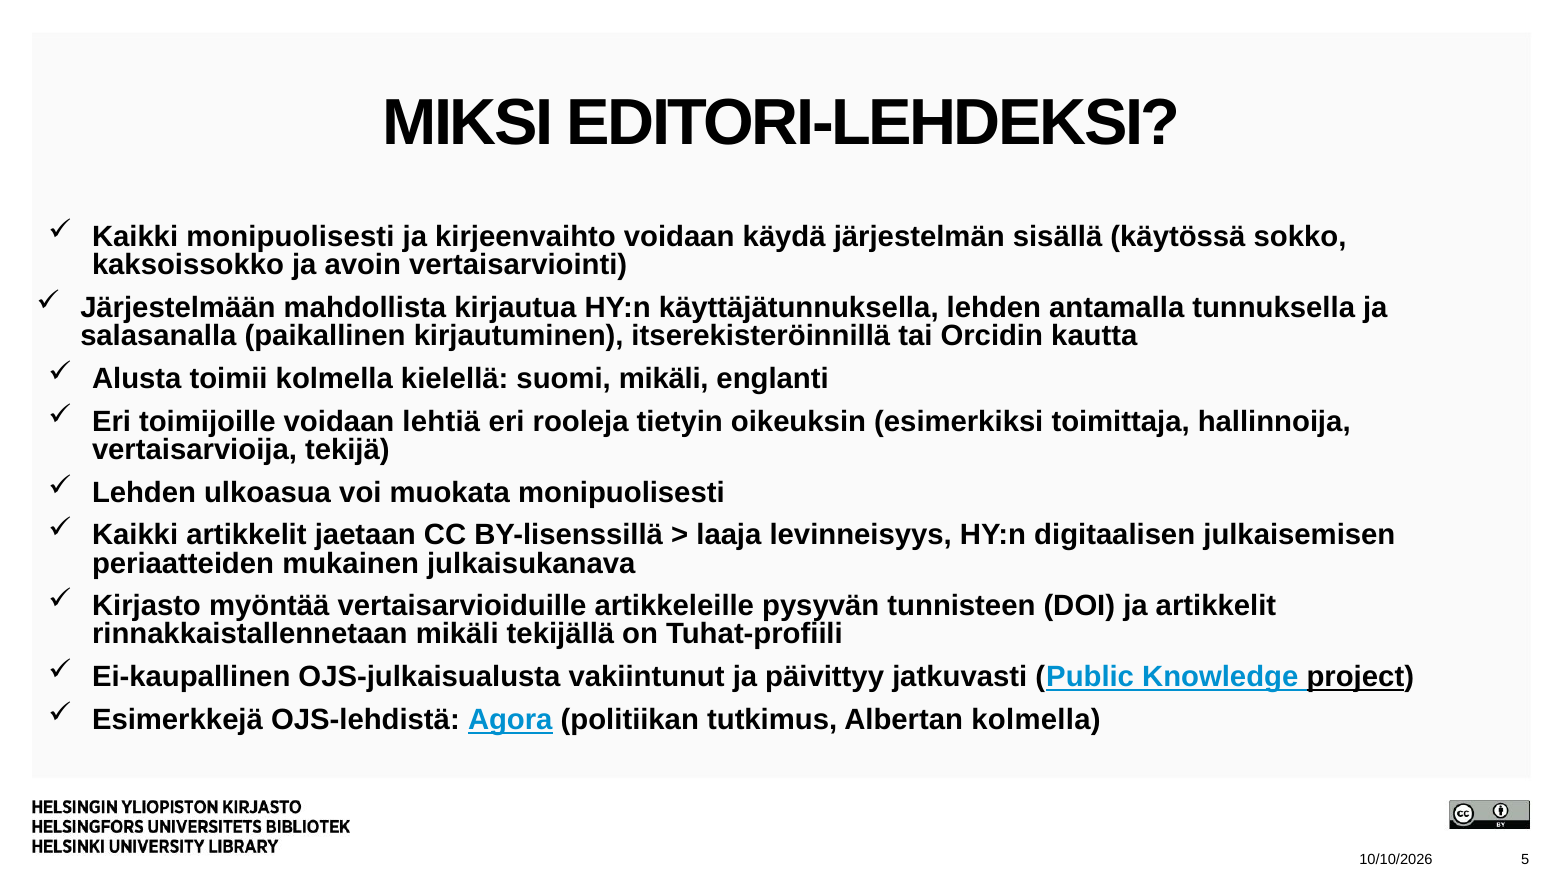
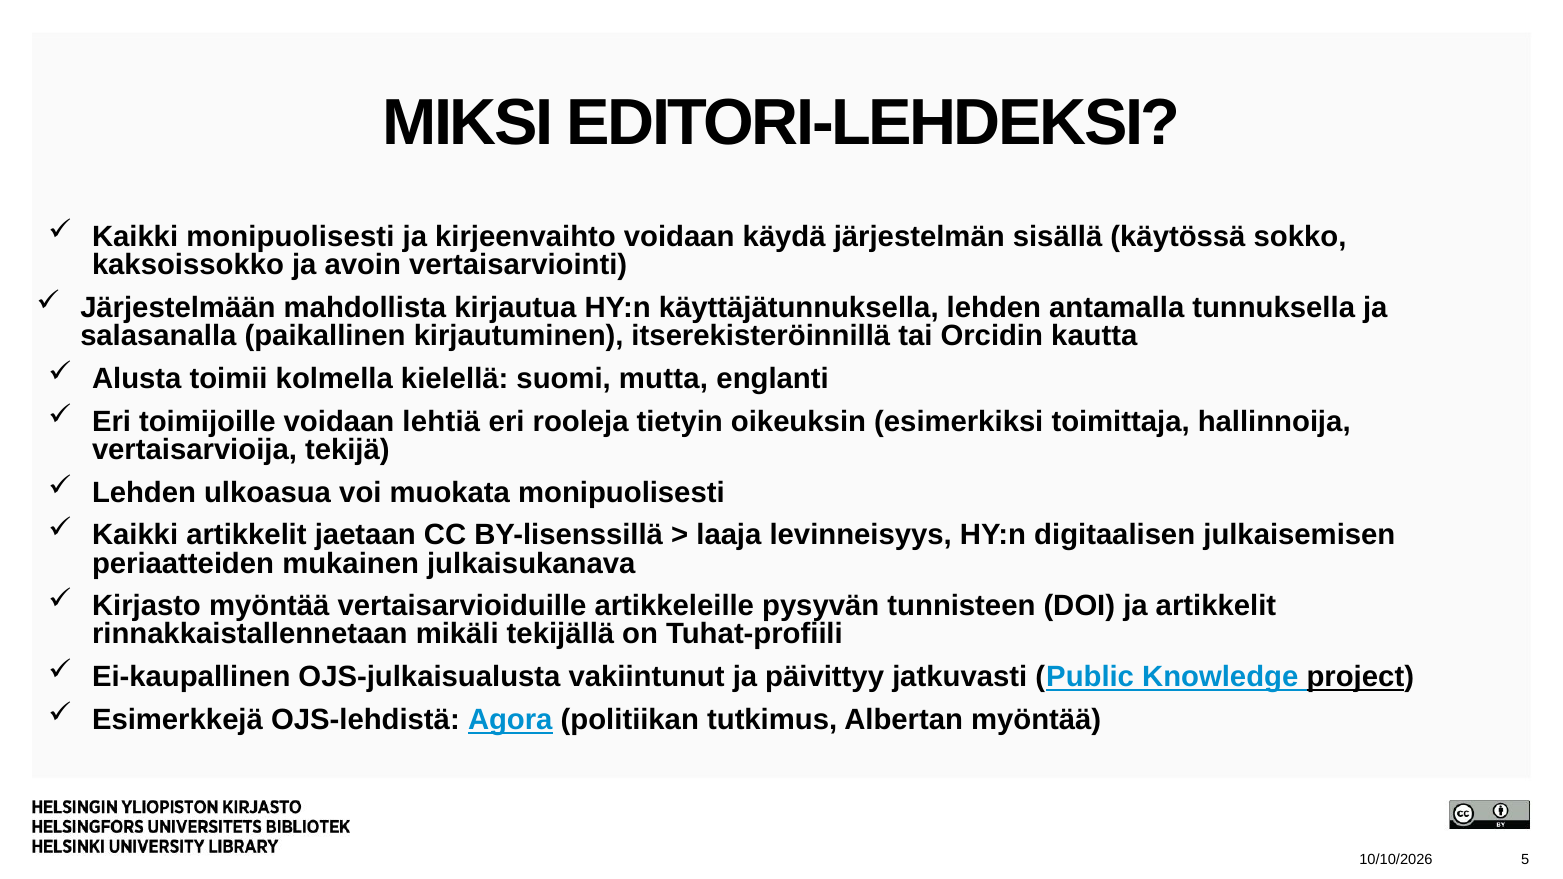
suomi mikäli: mikäli -> mutta
Albertan kolmella: kolmella -> myöntää
